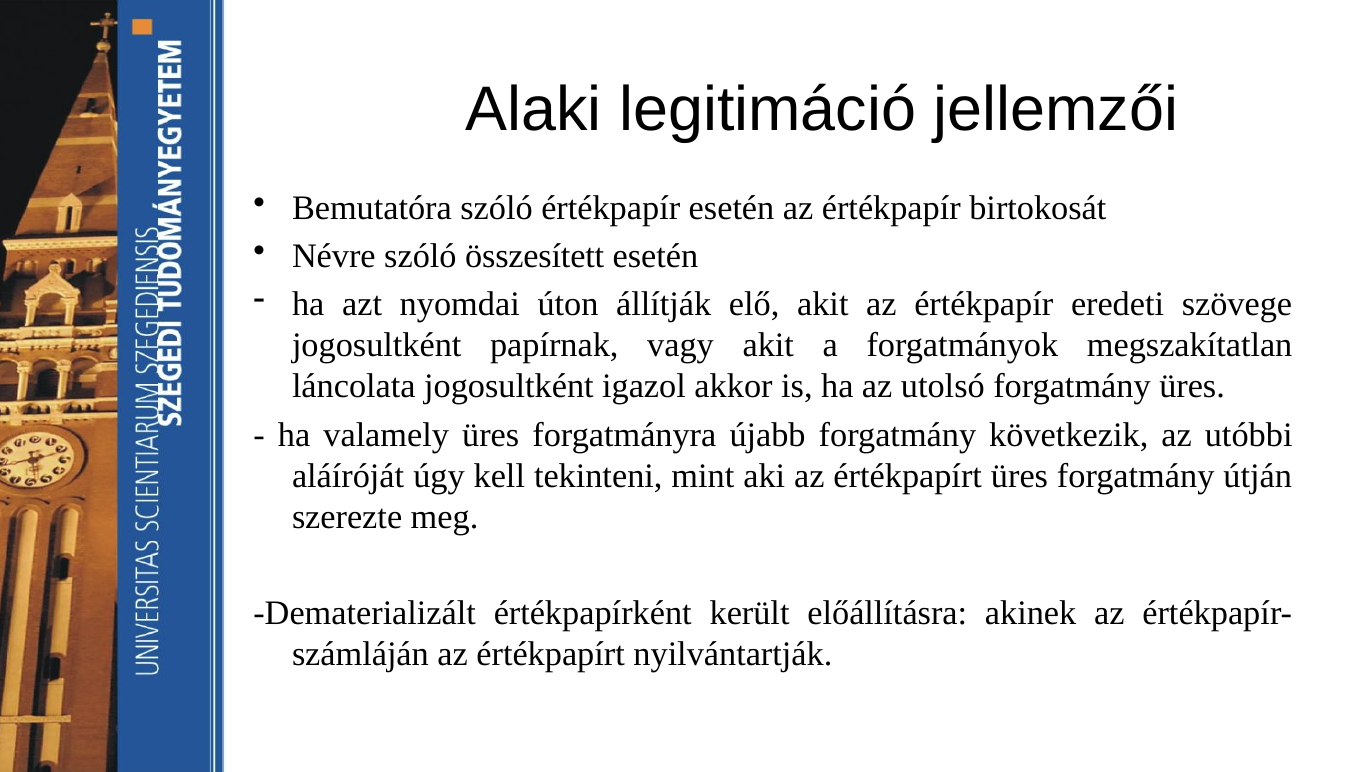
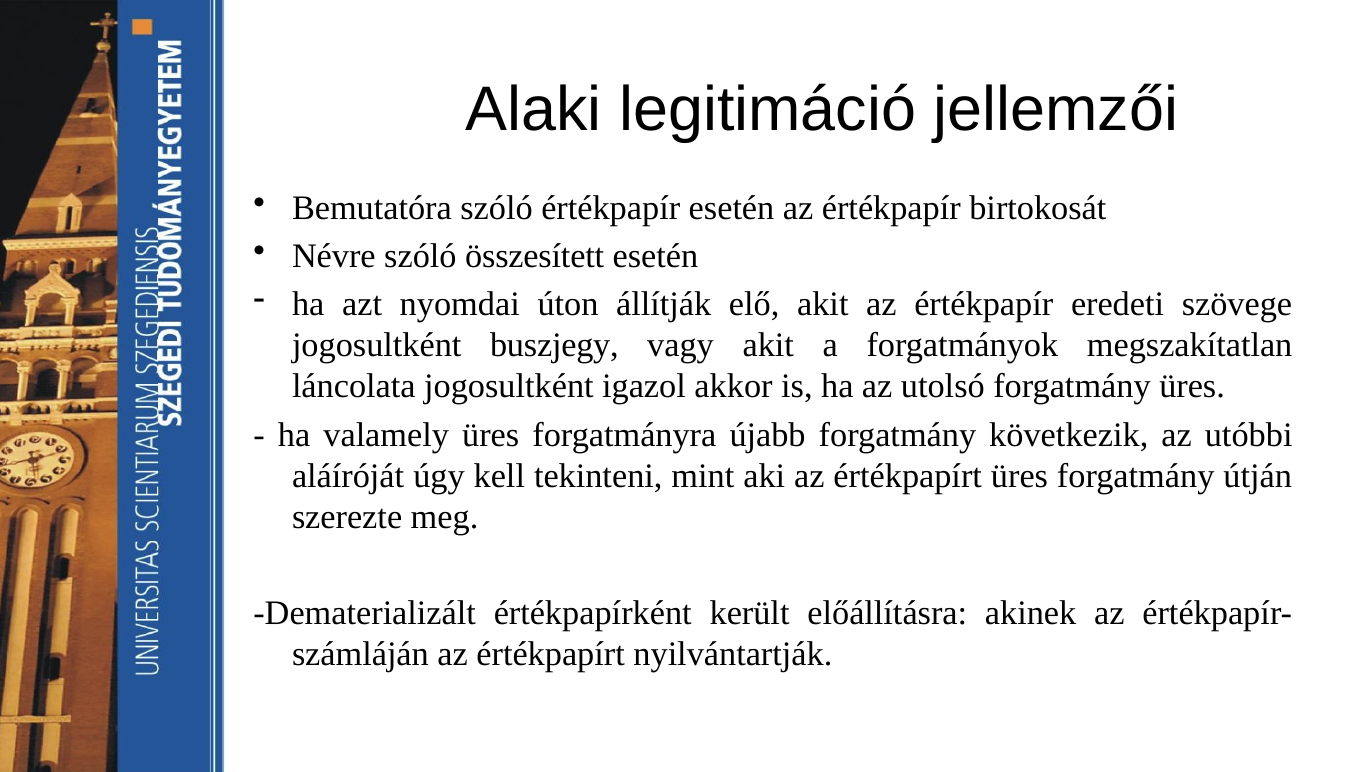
papírnak: papírnak -> buszjegy
